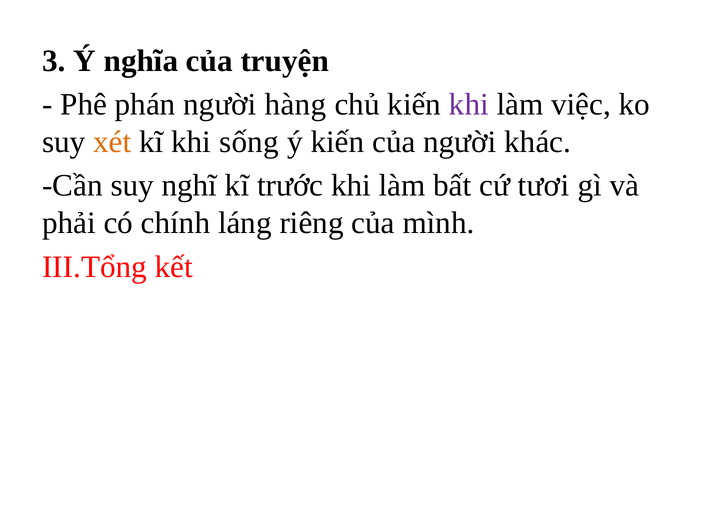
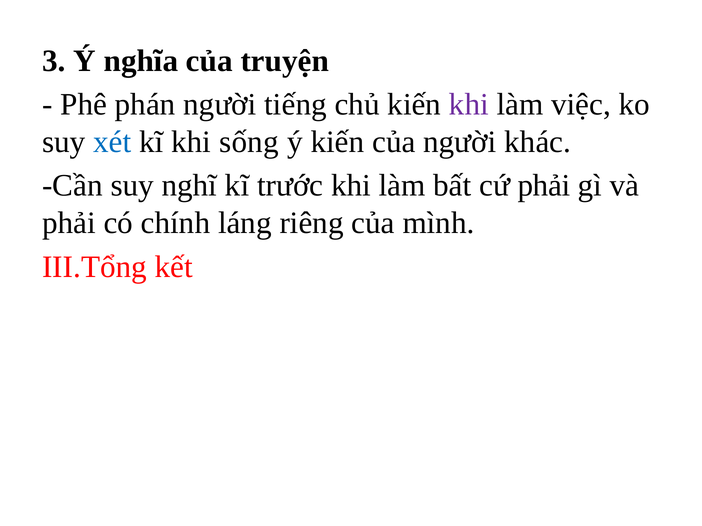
hàng: hàng -> tiếng
xét colour: orange -> blue
cứ tươi: tươi -> phải
